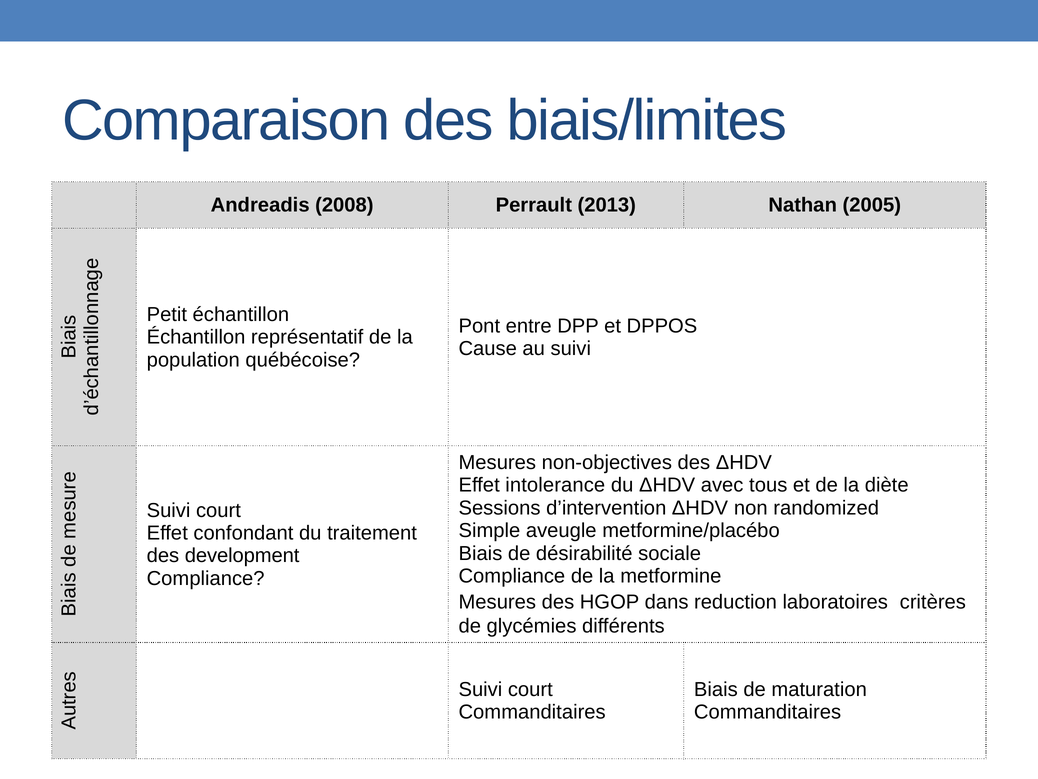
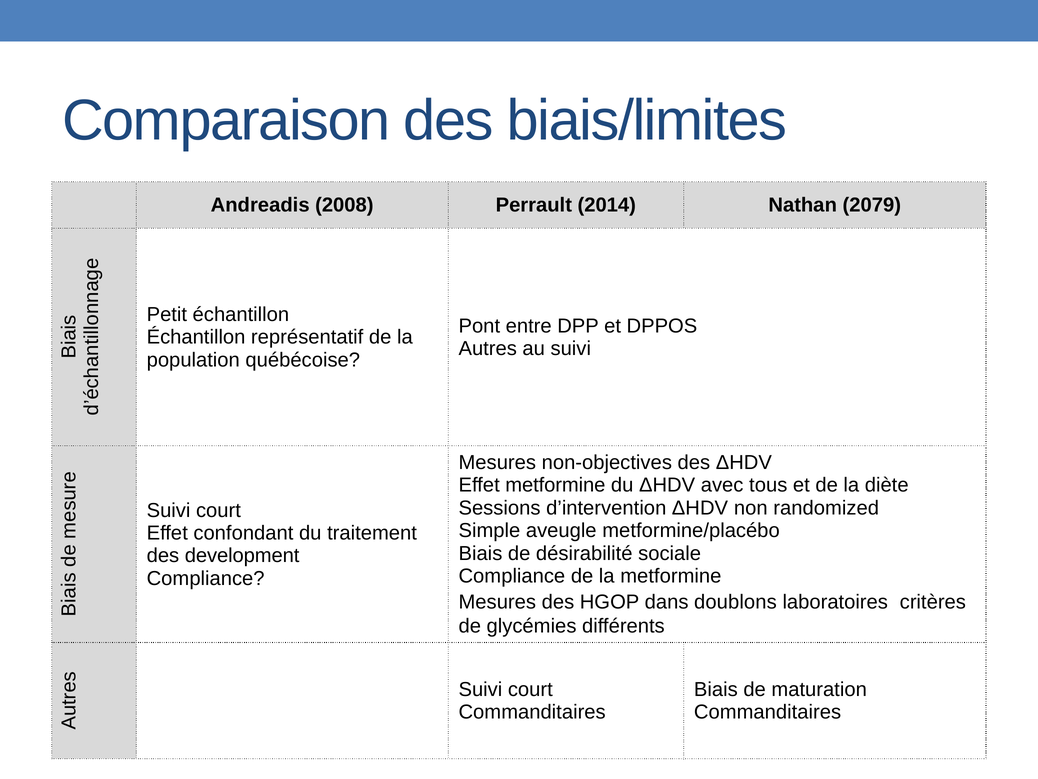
2013: 2013 -> 2014
2005: 2005 -> 2079
Cause: Cause -> Autres
Effet intolerance: intolerance -> metformine
reduction: reduction -> doublons
